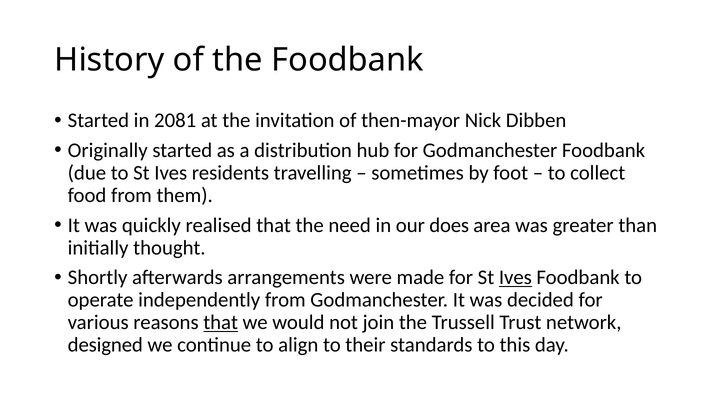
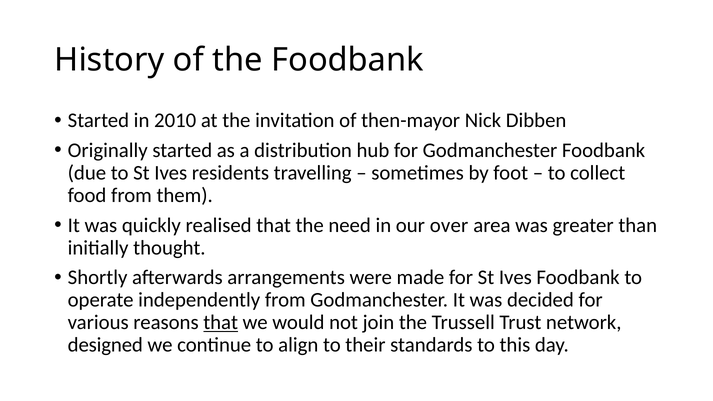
2081: 2081 -> 2010
does: does -> over
Ives at (515, 278) underline: present -> none
